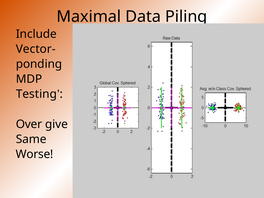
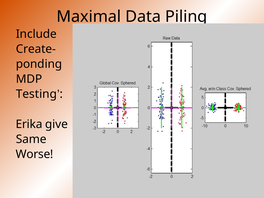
Vector-: Vector- -> Create-
Over: Over -> Erika
